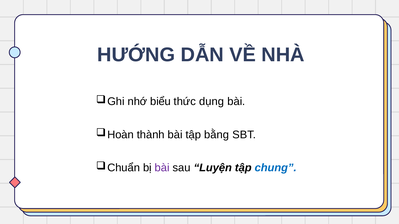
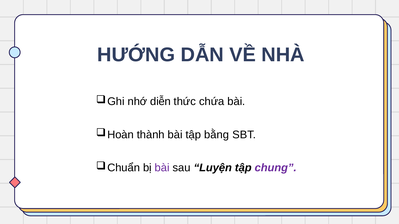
biểu: biểu -> diễn
dụng: dụng -> chứa
chung colour: blue -> purple
